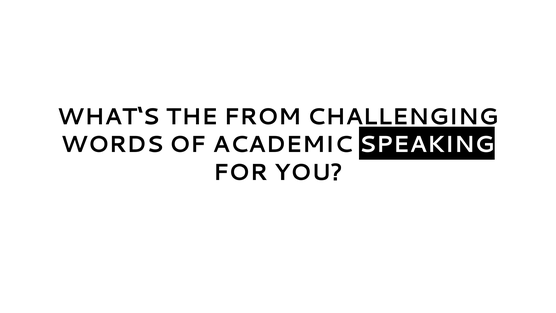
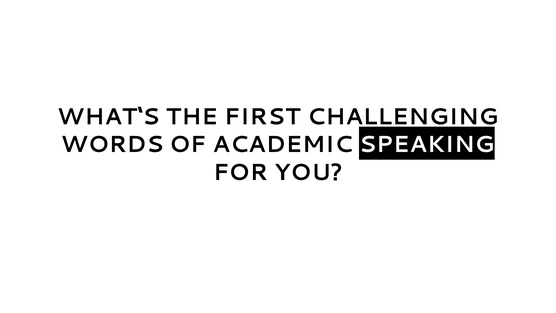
FROM: FROM -> FIRST
